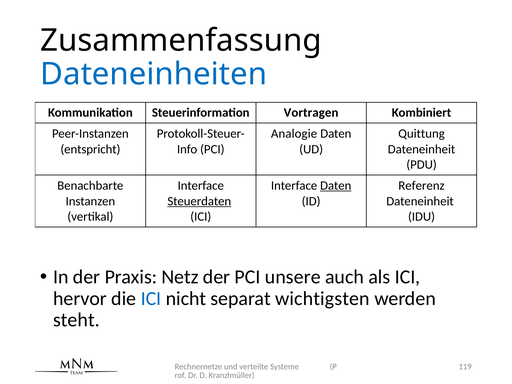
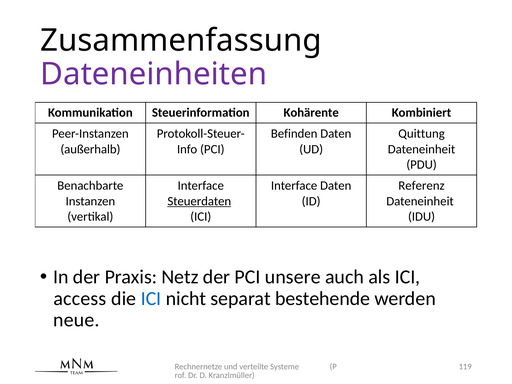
Dateneinheiten colour: blue -> purple
Vortragen: Vortragen -> Kohärente
Analogie: Analogie -> Befinden
entspricht: entspricht -> außerhalb
Daten at (336, 186) underline: present -> none
hervor: hervor -> access
wichtigsten: wichtigsten -> bestehende
steht: steht -> neue
